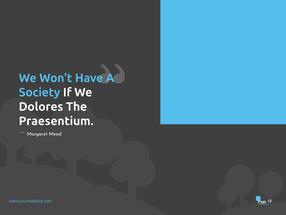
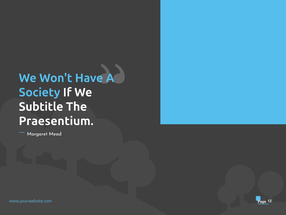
Dolores: Dolores -> Subtitle
